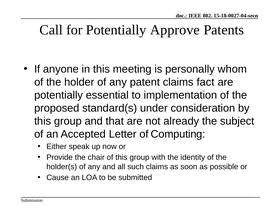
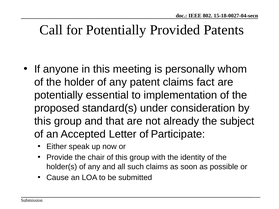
Approve: Approve -> Provided
Computing: Computing -> Participate
